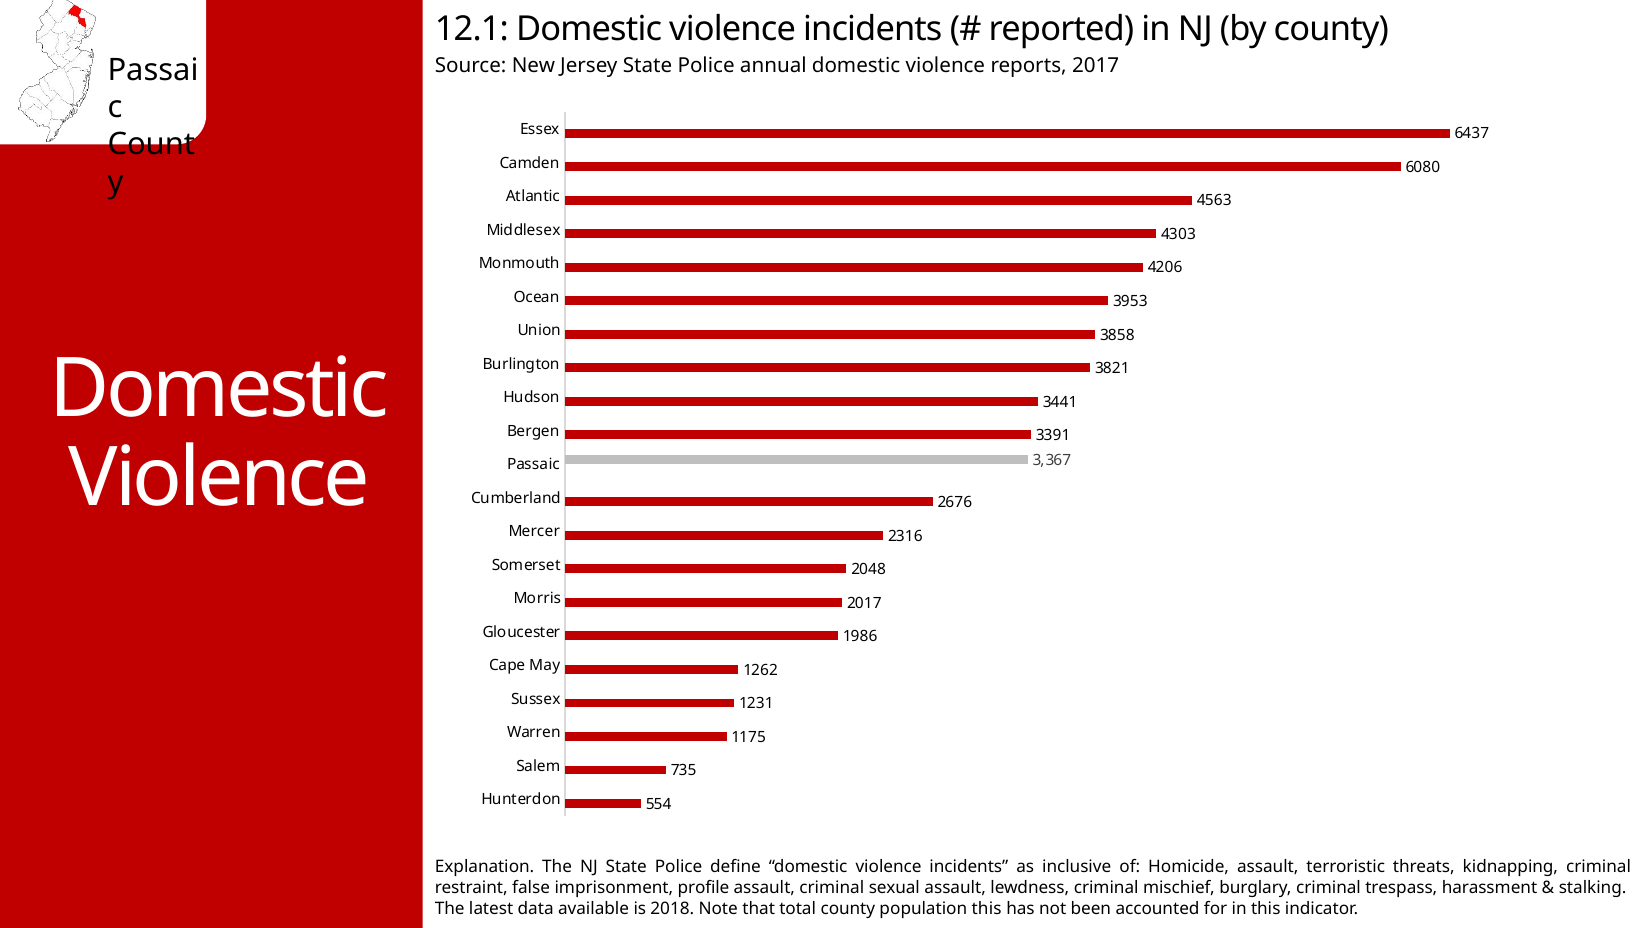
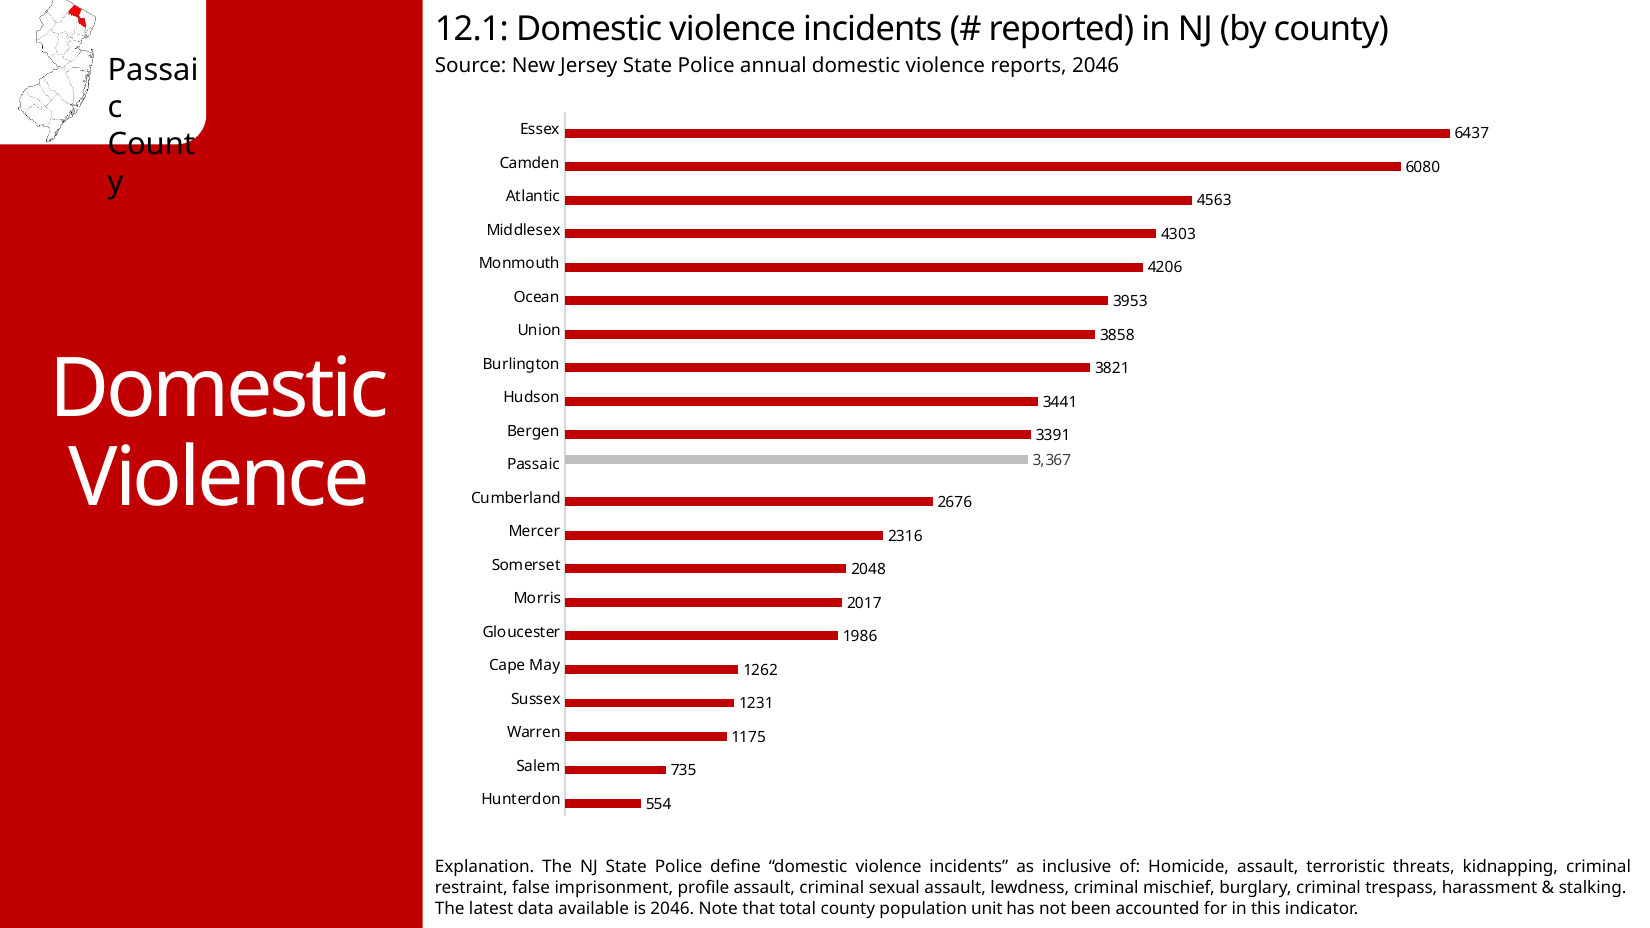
reports 2017: 2017 -> 2046
is 2018: 2018 -> 2046
population this: this -> unit
